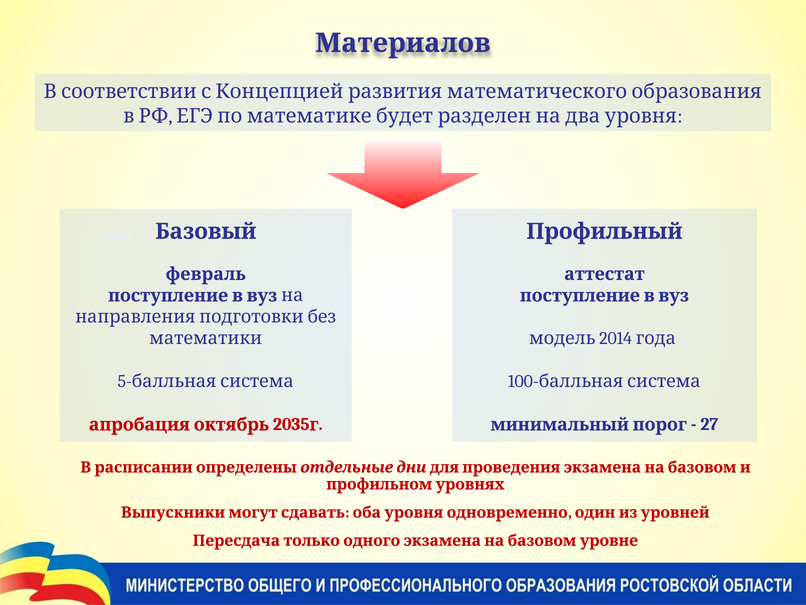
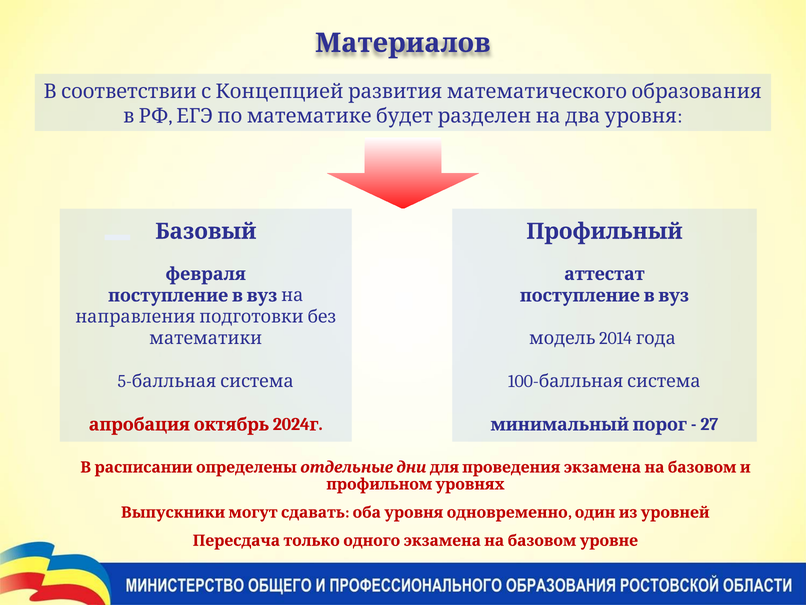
февраль: февраль -> февраля
2035: 2035 -> 2024
